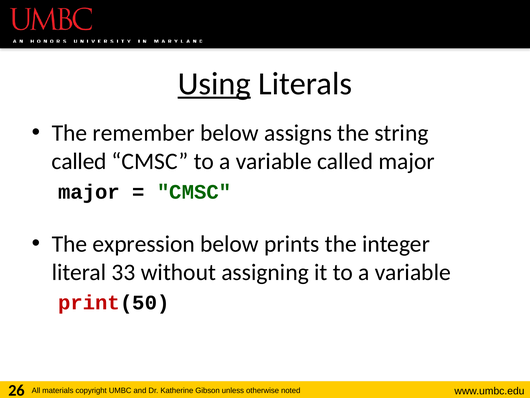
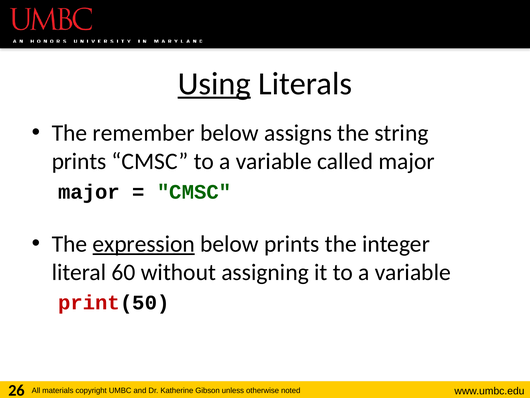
called at (79, 161): called -> prints
expression underline: none -> present
33: 33 -> 60
